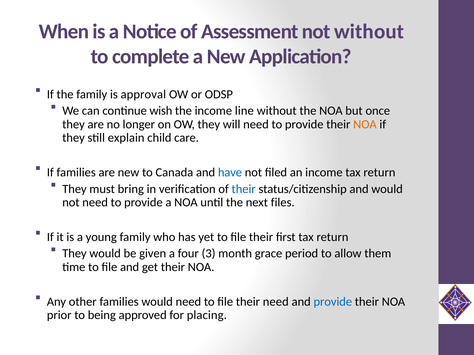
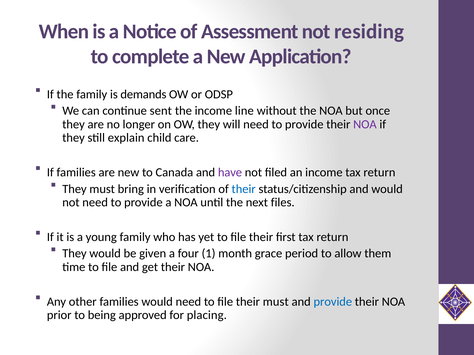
not without: without -> residing
approval: approval -> demands
wish: wish -> sent
NOA at (365, 124) colour: orange -> purple
have colour: blue -> purple
3: 3 -> 1
their need: need -> must
